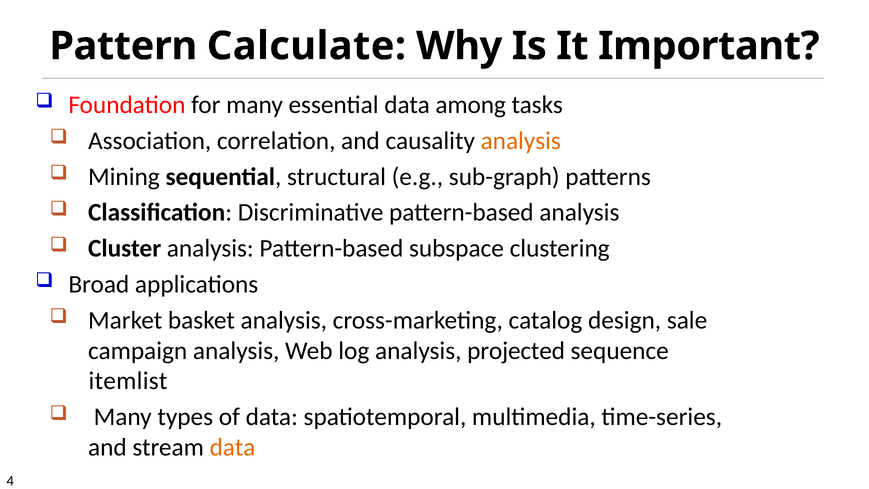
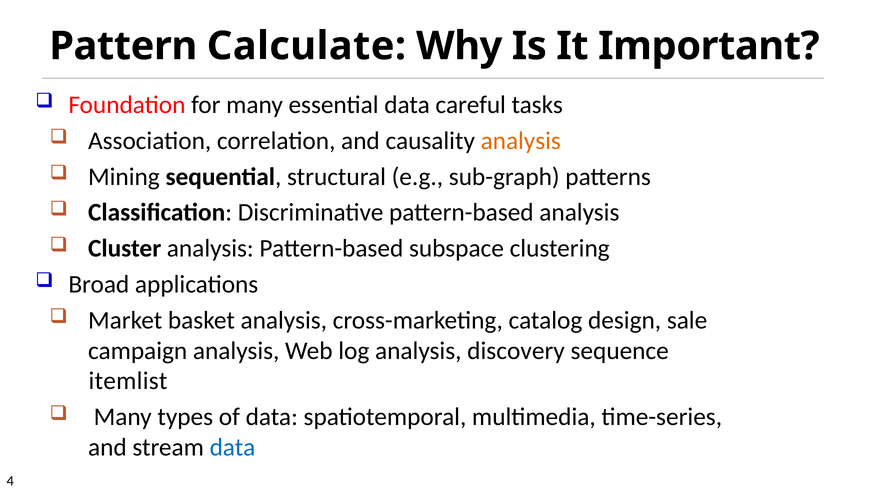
among: among -> careful
projected: projected -> discovery
data at (232, 447) colour: orange -> blue
